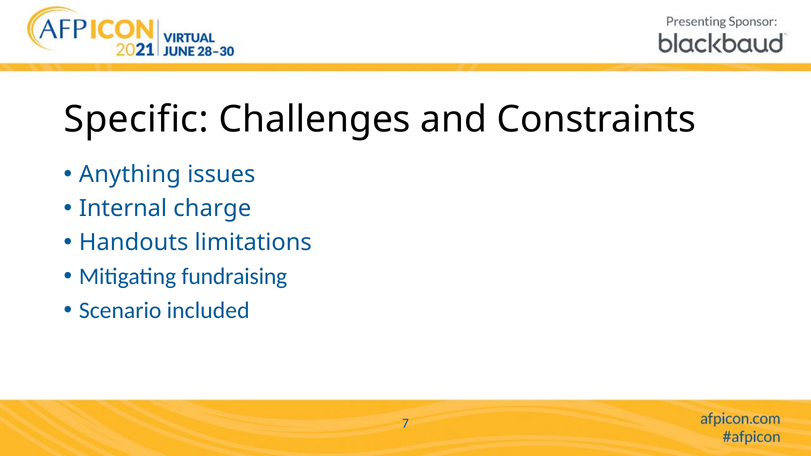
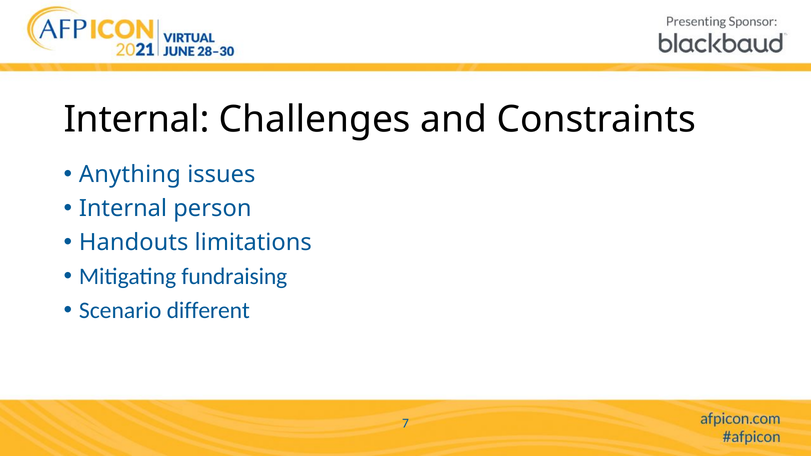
Specific at (136, 120): Specific -> Internal
charge: charge -> person
included: included -> different
